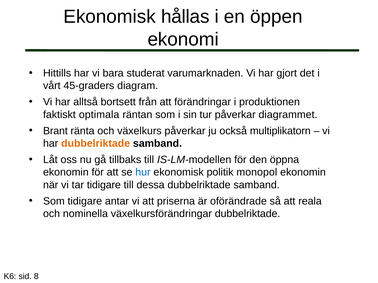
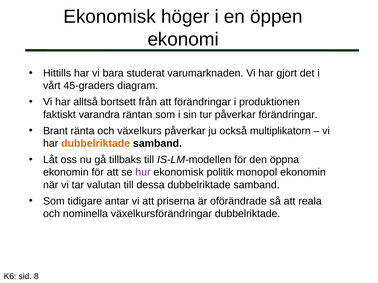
hållas: hållas -> höger
optimala: optimala -> varandra
påverkar diagrammet: diagrammet -> förändringar
hur colour: blue -> purple
tar tidigare: tidigare -> valutan
